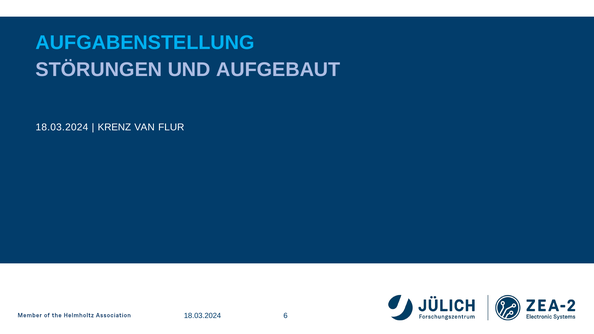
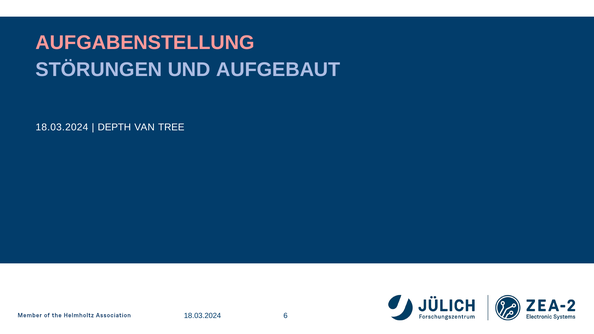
AUFGABENSTELLUNG colour: light blue -> pink
KRENZ: KRENZ -> DEPTH
FLUR: FLUR -> TREE
